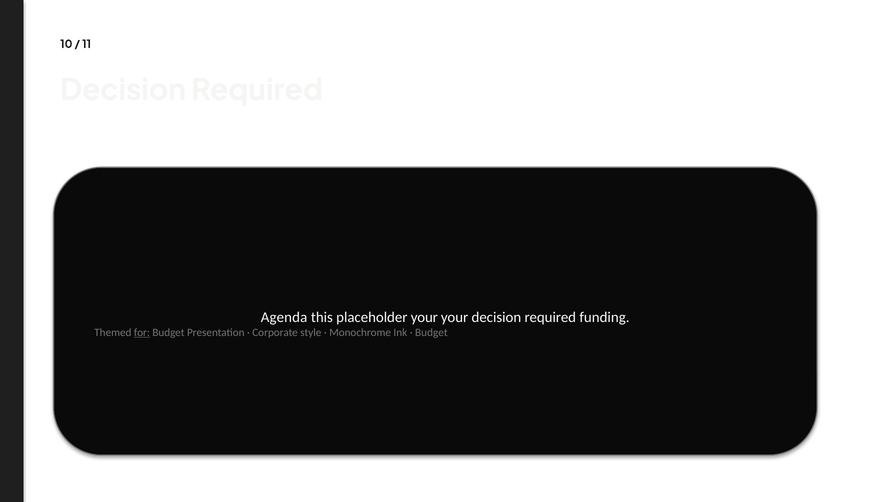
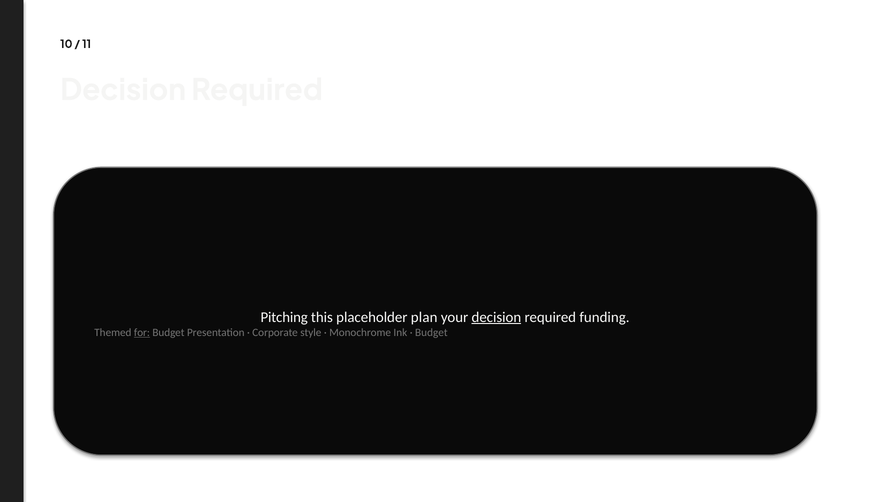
Agenda: Agenda -> Pitching
placeholder your: your -> plan
decision at (496, 317) underline: none -> present
